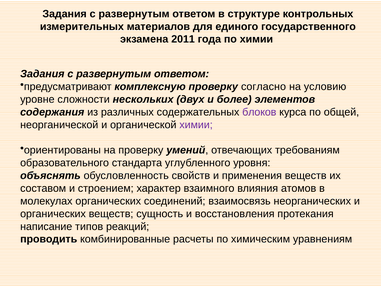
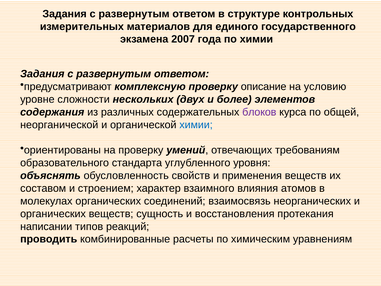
2011: 2011 -> 2007
согласно: согласно -> описание
химии at (196, 125) colour: purple -> blue
написание: написание -> написании
